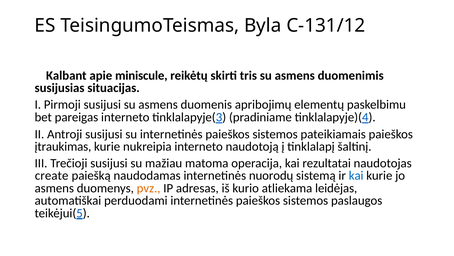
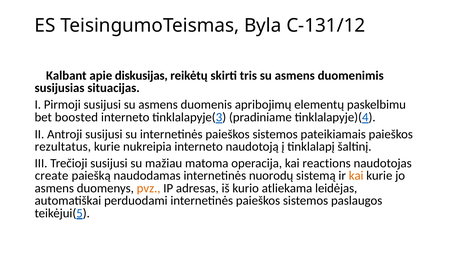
miniscule: miniscule -> diskusijas
pareigas: pareigas -> boosted
įtraukimas: įtraukimas -> rezultatus
rezultatai: rezultatai -> reactions
kai at (356, 175) colour: blue -> orange
